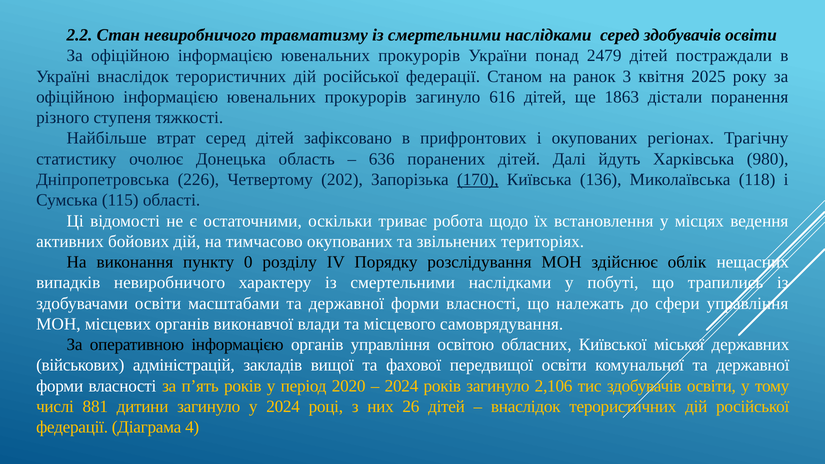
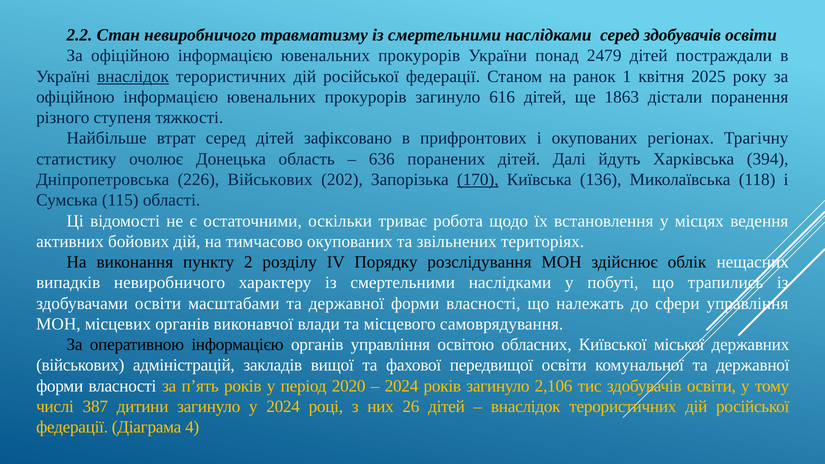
внаслідок at (133, 76) underline: none -> present
3: 3 -> 1
980: 980 -> 394
226 Четвертому: Четвертому -> Військових
0: 0 -> 2
881: 881 -> 387
